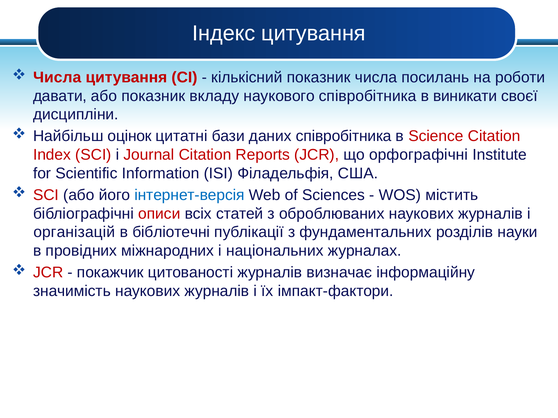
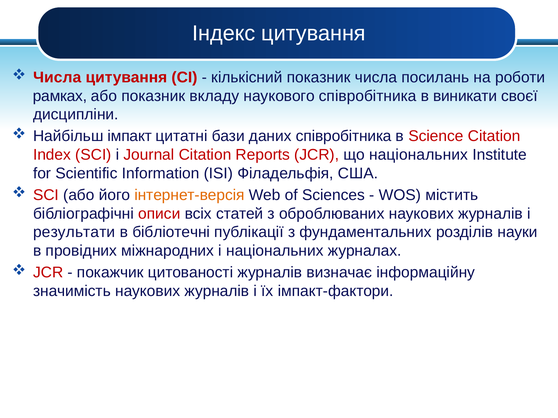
давати: давати -> рамках
оцінок: оцінок -> імпакт
що орфографічні: орфографічні -> національних
інтернет-версія colour: blue -> orange
організацій: організацій -> результати
